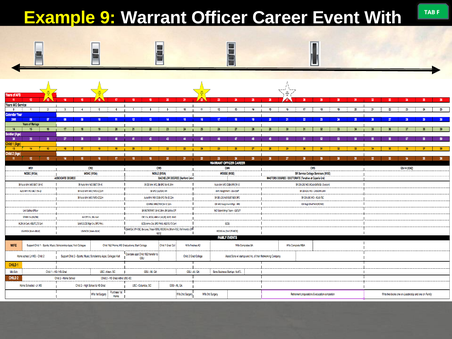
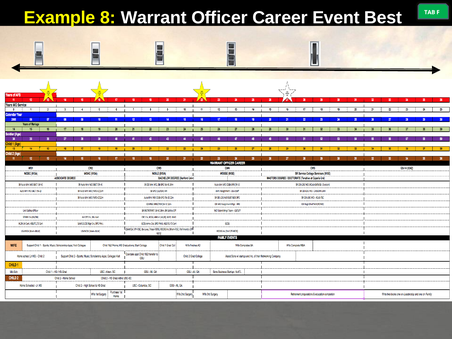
9: 9 -> 8
With: With -> Best
